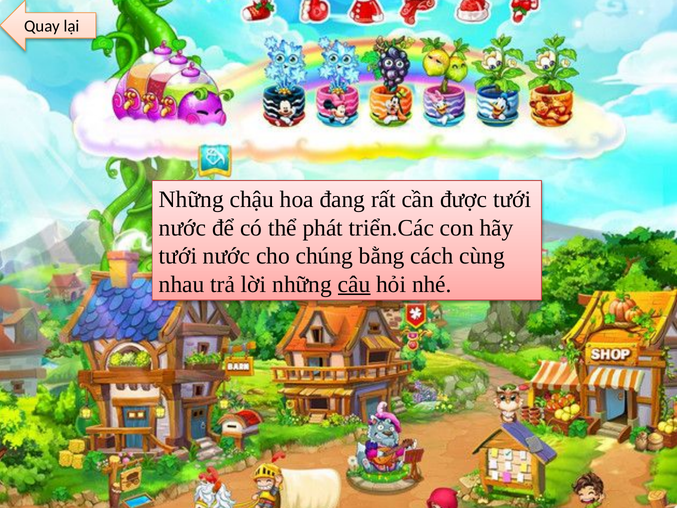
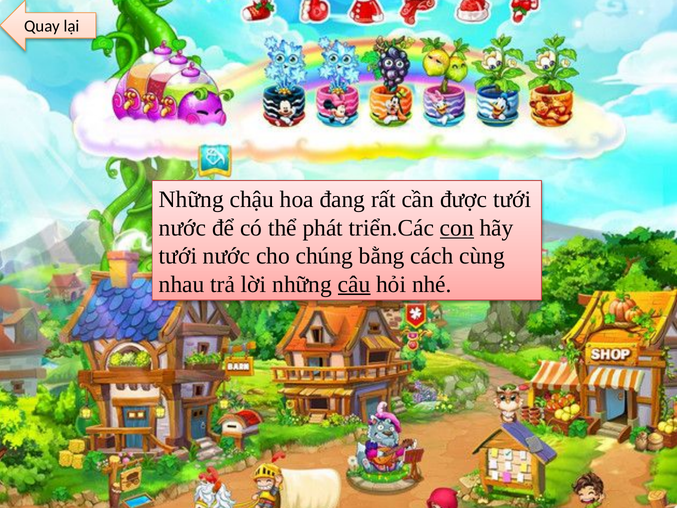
con underline: none -> present
